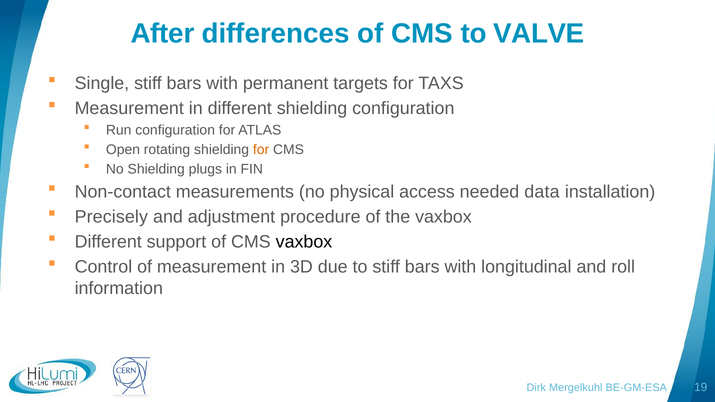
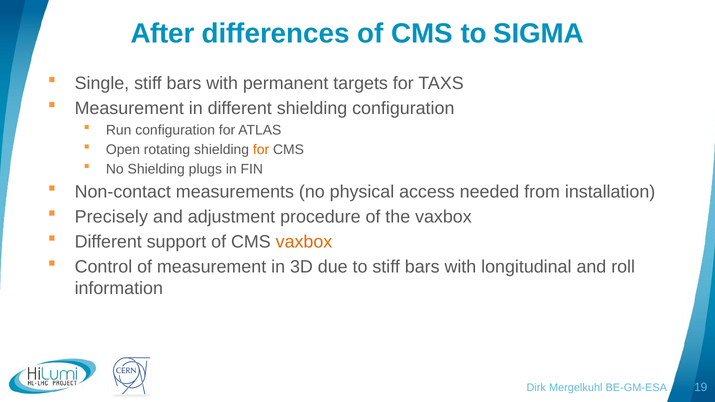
VALVE: VALVE -> SIGMA
data: data -> from
vaxbox at (304, 242) colour: black -> orange
